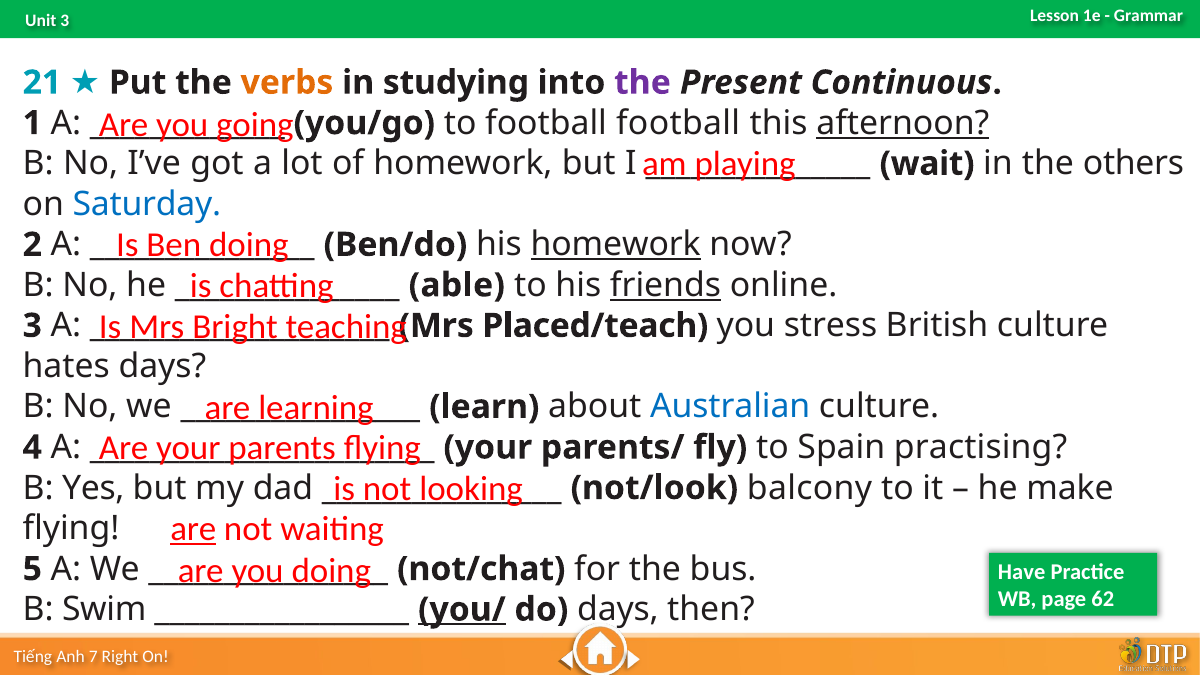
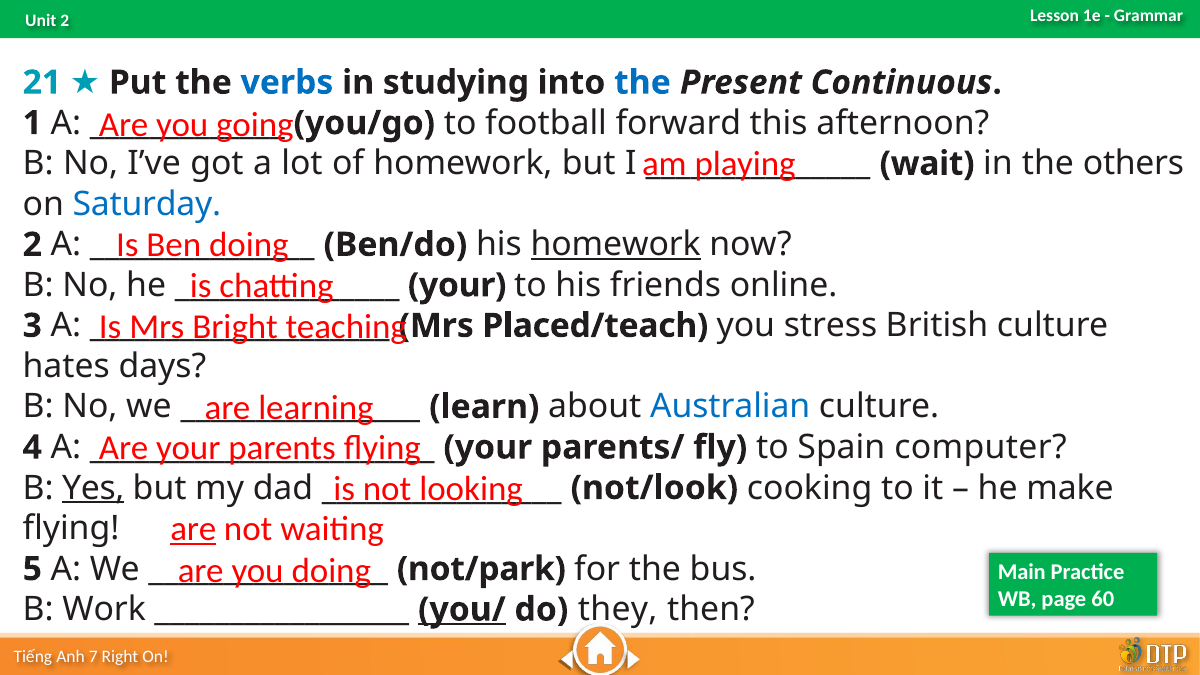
3 at (65, 21): 3 -> 2
verbs colour: orange -> blue
the at (642, 83) colour: purple -> blue
football football: football -> forward
afternoon underline: present -> none
able at (457, 285): able -> your
friends underline: present -> none
practising: practising -> computer
Yes underline: none -> present
balcony: balcony -> cooking
Have: Have -> Main
not/chat: not/chat -> not/park
62: 62 -> 60
Swim: Swim -> Work
do days: days -> they
